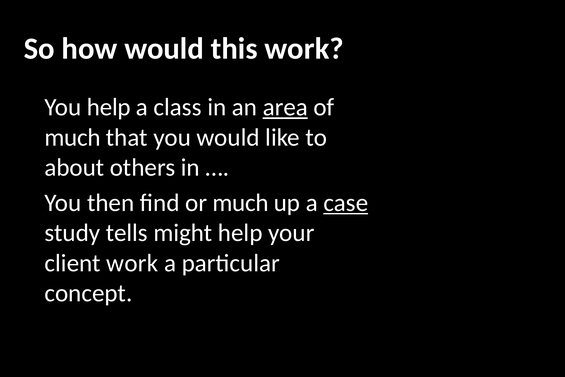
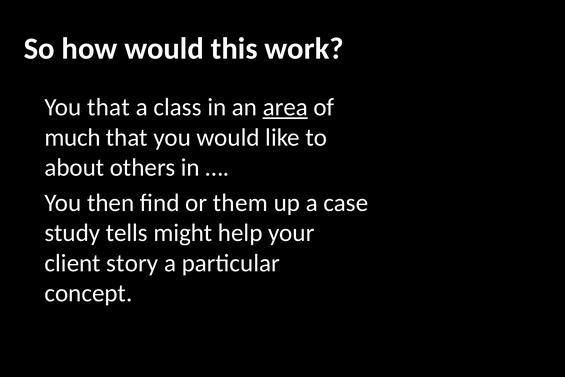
You help: help -> that
or much: much -> them
case underline: present -> none
client work: work -> story
